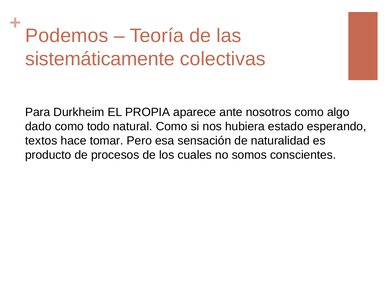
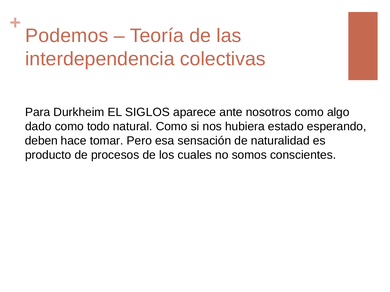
sistemáticamente: sistemáticamente -> interdependencia
PROPIA: PROPIA -> SIGLOS
textos: textos -> deben
